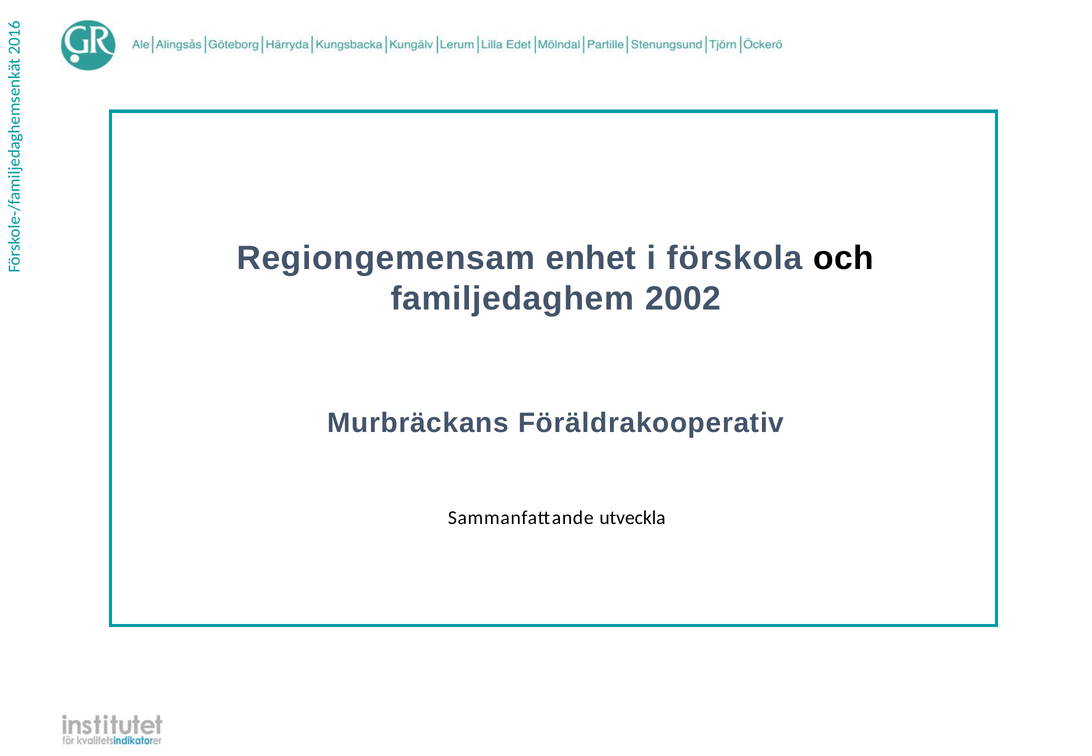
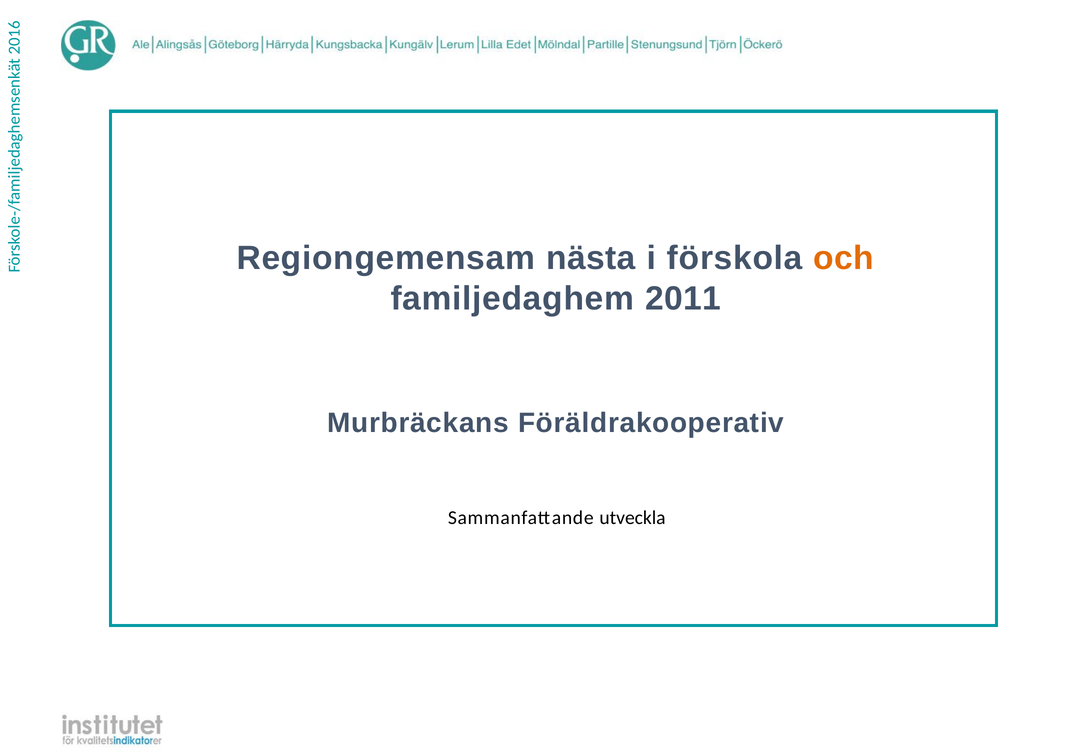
enhet: enhet -> nästa
och colour: black -> orange
2002: 2002 -> 2011
